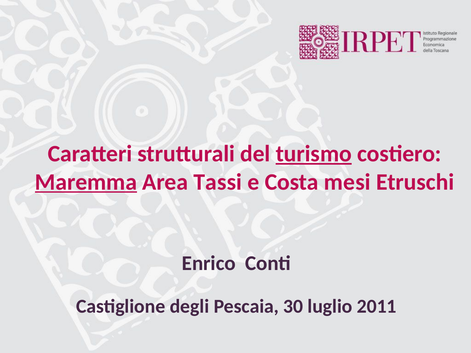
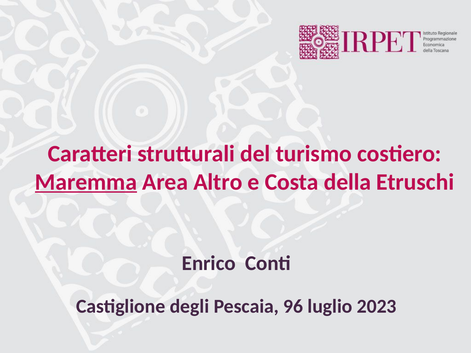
turismo underline: present -> none
Tassi: Tassi -> Altro
mesi: mesi -> della
30: 30 -> 96
2011: 2011 -> 2023
